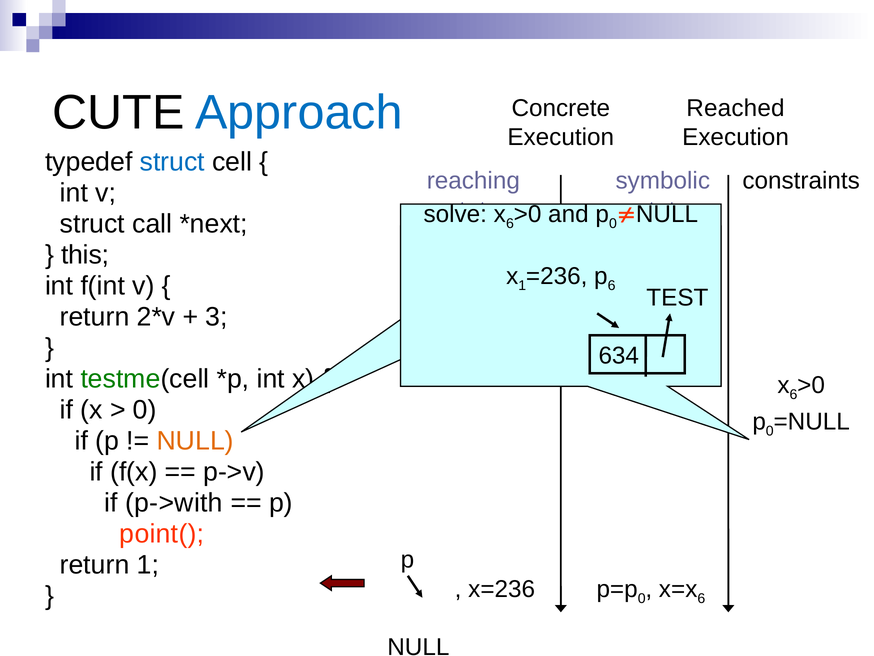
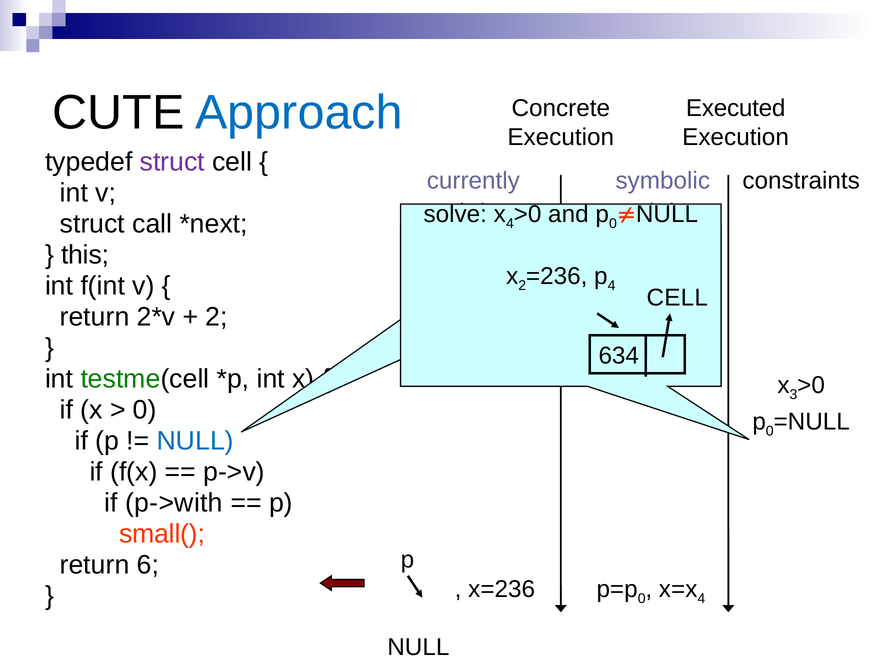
Reached: Reached -> Executed
struct at (172, 162) colour: blue -> purple
reaching: reaching -> currently
6 at (510, 223): 6 -> 4
x 1: 1 -> 2
p 6: 6 -> 4
TEST at (677, 297): TEST -> CELL
3 at (217, 317): 3 -> 2
6 at (793, 394): 6 -> 3
NULL at (195, 440) colour: orange -> blue
point(: point( -> small(
return 1: 1 -> 6
6 at (701, 598): 6 -> 4
